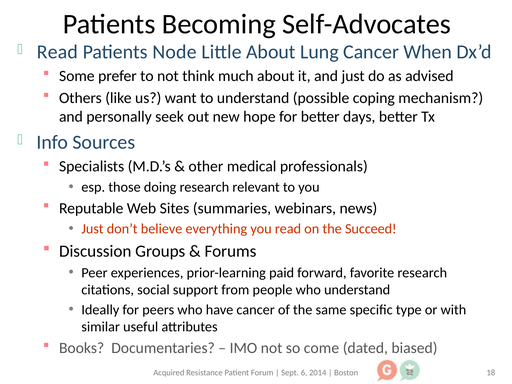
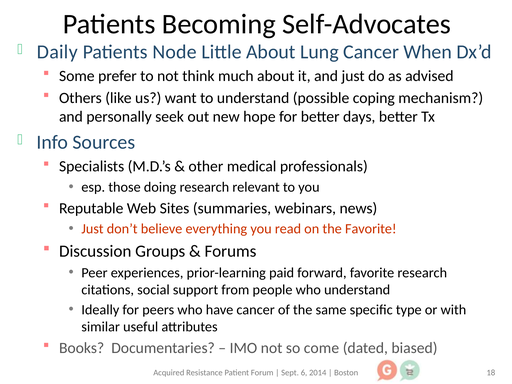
Read at (57, 52): Read -> Daily
the Succeed: Succeed -> Favorite
